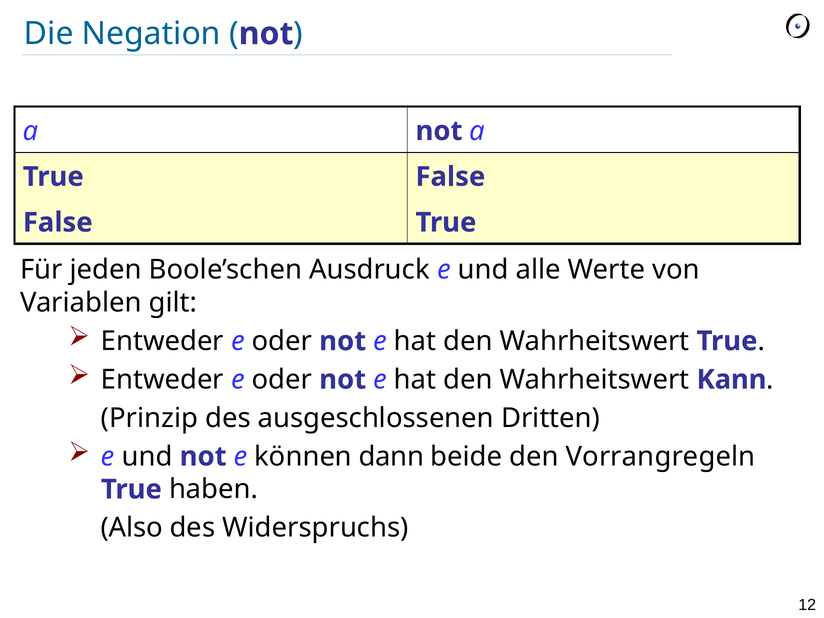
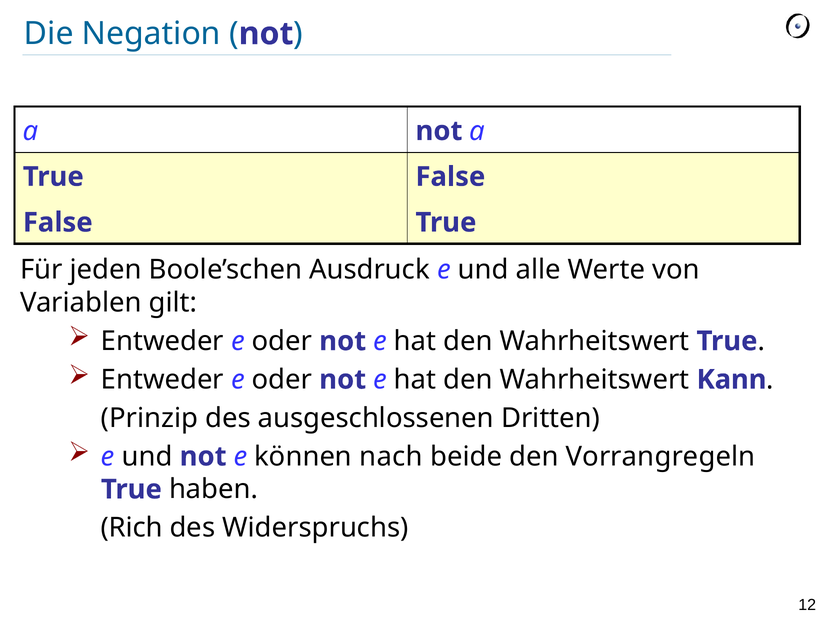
dann: dann -> nach
Also: Also -> Rich
